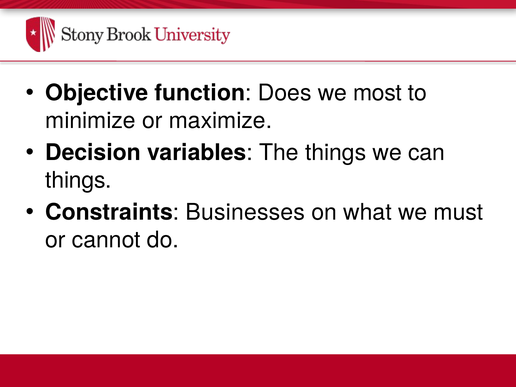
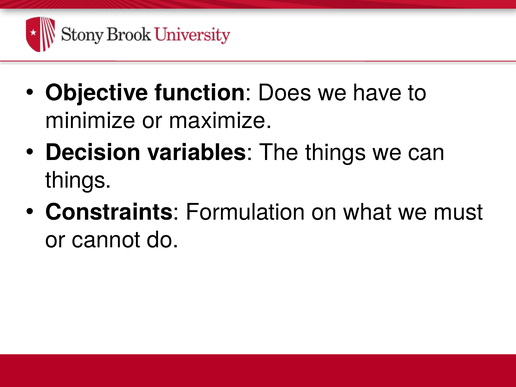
most: most -> have
Businesses: Businesses -> Formulation
